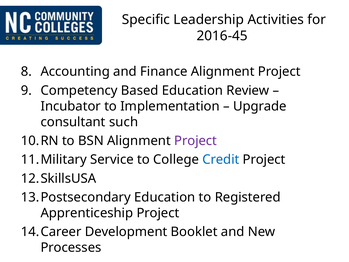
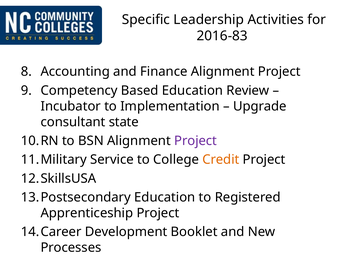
2016-45: 2016-45 -> 2016-83
such: such -> state
Credit colour: blue -> orange
